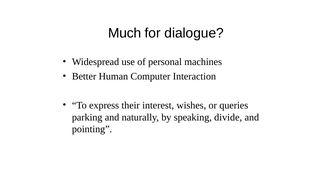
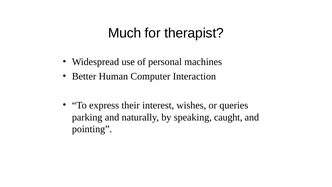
dialogue: dialogue -> therapist
divide: divide -> caught
